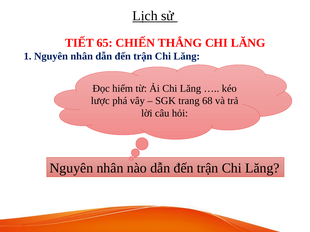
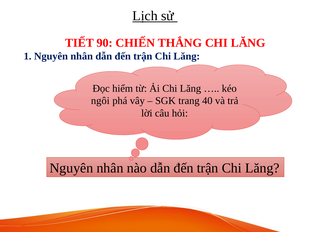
65: 65 -> 90
lược: lược -> ngôi
68: 68 -> 40
